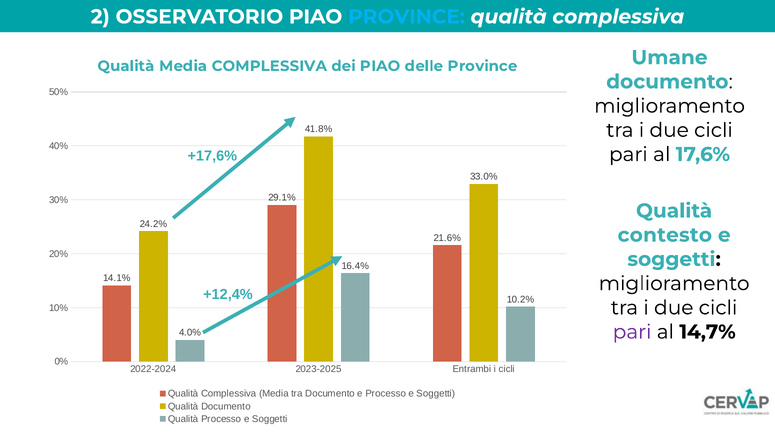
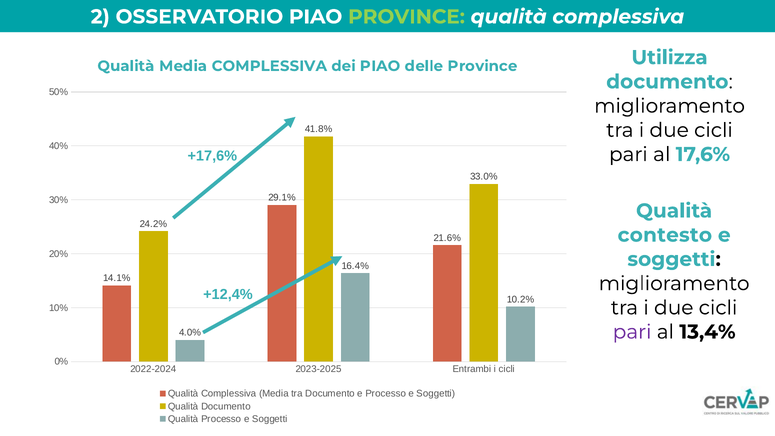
PROVINCE at (406, 17) colour: light blue -> light green
Umane: Umane -> Utilizza
14,7%: 14,7% -> 13,4%
